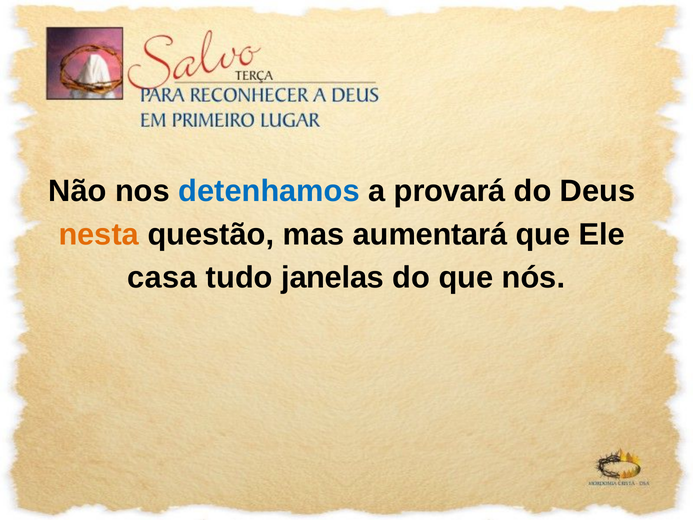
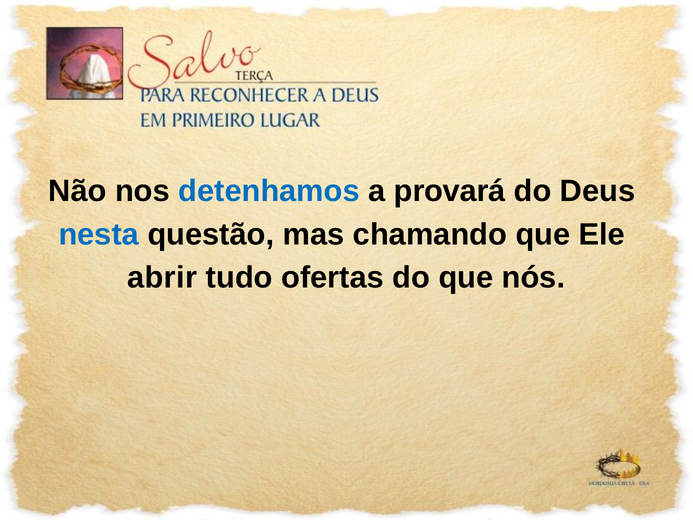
nesta colour: orange -> blue
aumentará: aumentará -> chamando
casa: casa -> abrir
janelas: janelas -> ofertas
